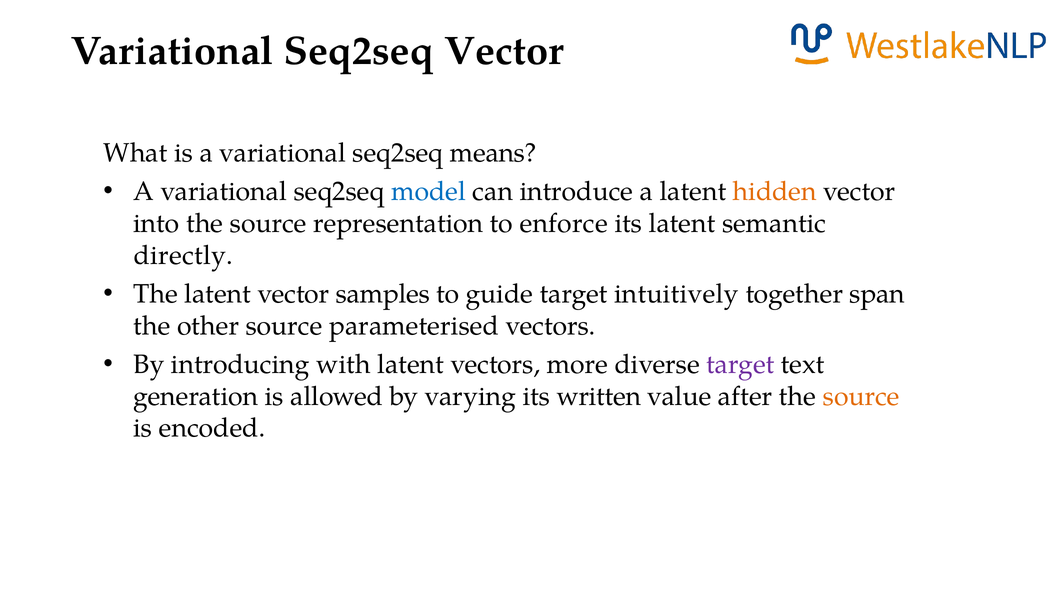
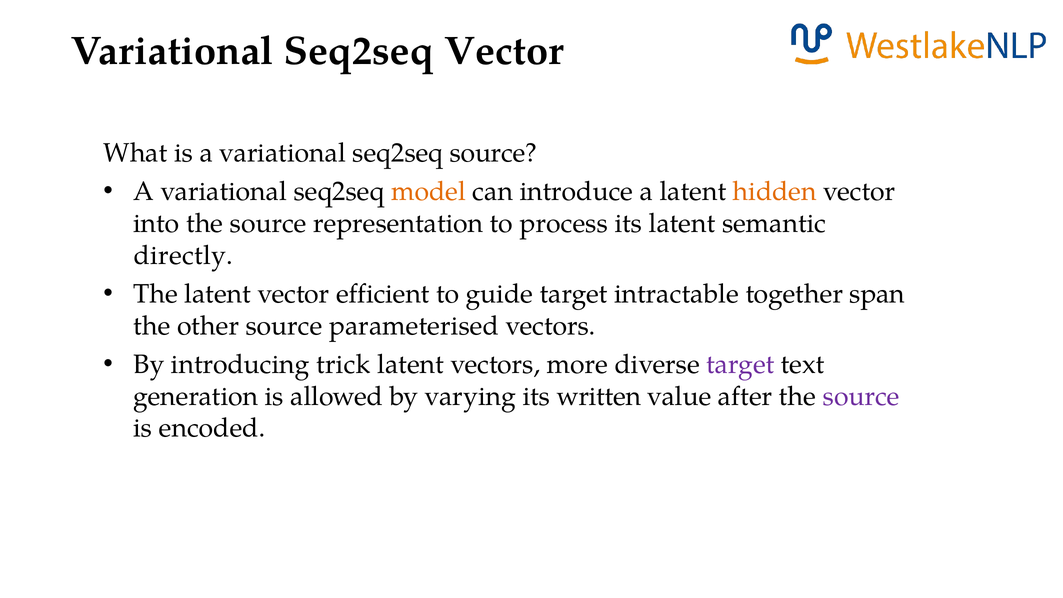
seq2seq means: means -> source
model colour: blue -> orange
enforce: enforce -> process
samples: samples -> efficient
intuitively: intuitively -> intractable
with: with -> trick
source at (861, 396) colour: orange -> purple
